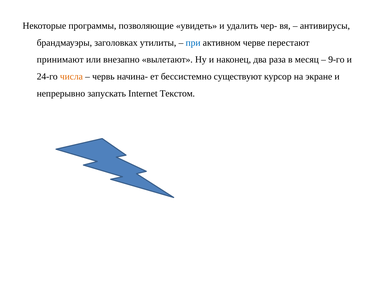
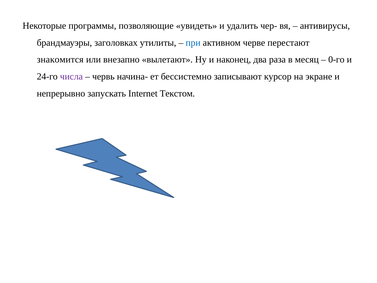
принимают: принимают -> знакомится
9-го: 9-го -> 0-го
числа colour: orange -> purple
существуют: существуют -> записывают
